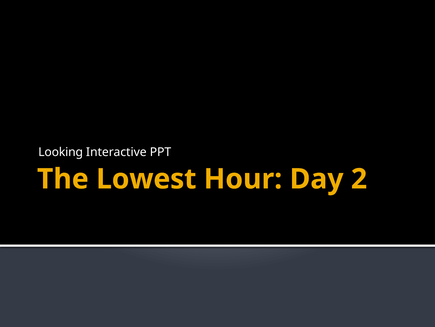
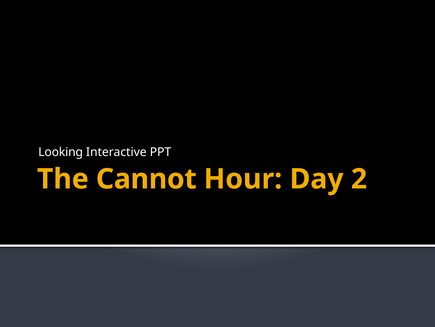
Lowest: Lowest -> Cannot
